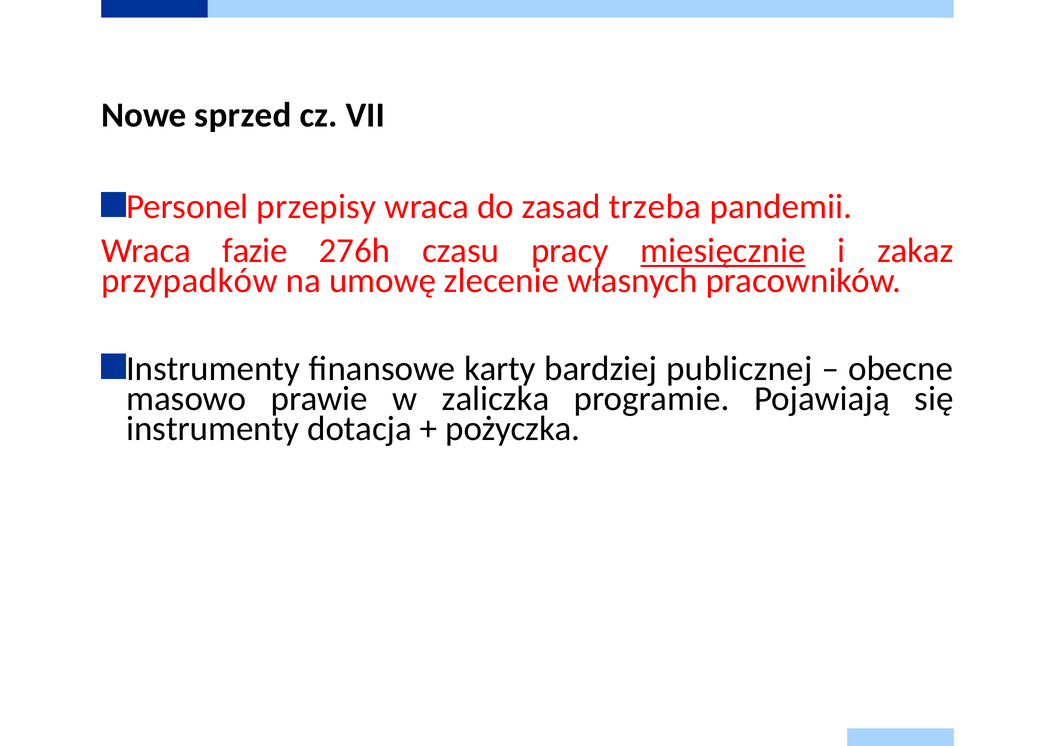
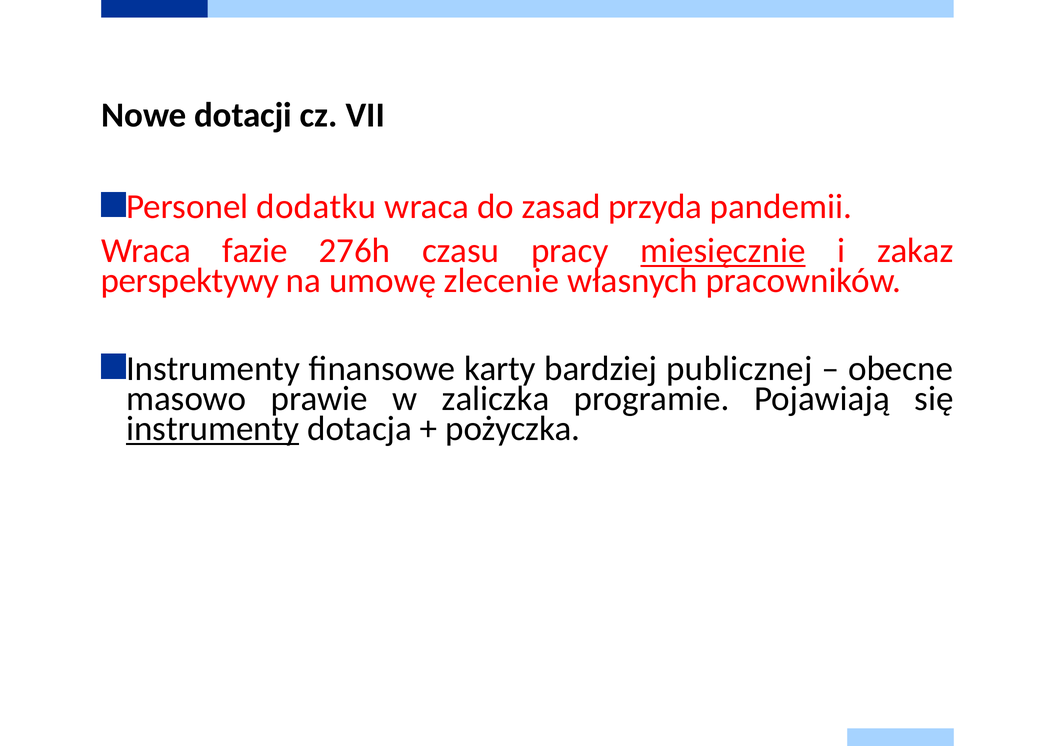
sprzed: sprzed -> dotacji
przepisy: przepisy -> dodatku
trzeba: trzeba -> przyda
przypadków: przypadków -> perspektywy
instrumenty at (213, 429) underline: none -> present
